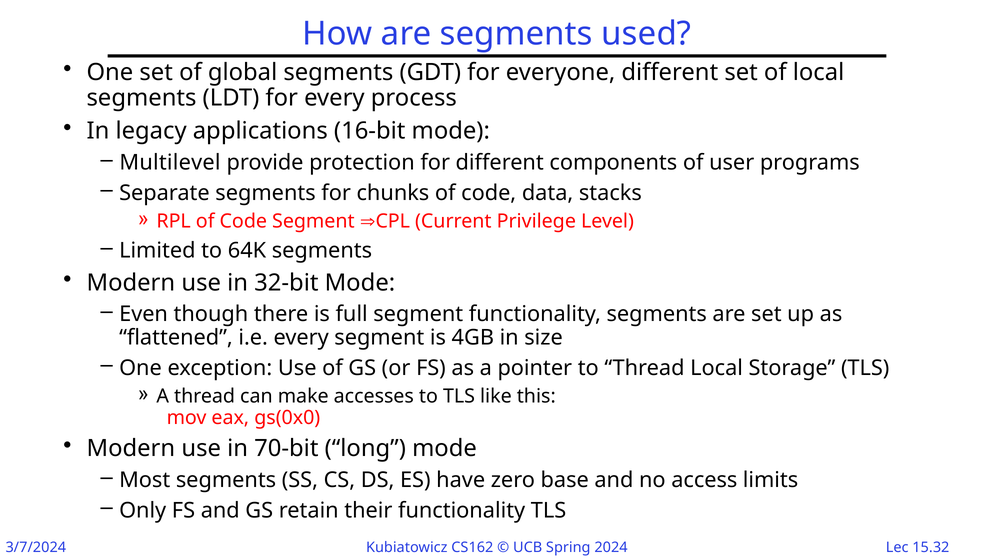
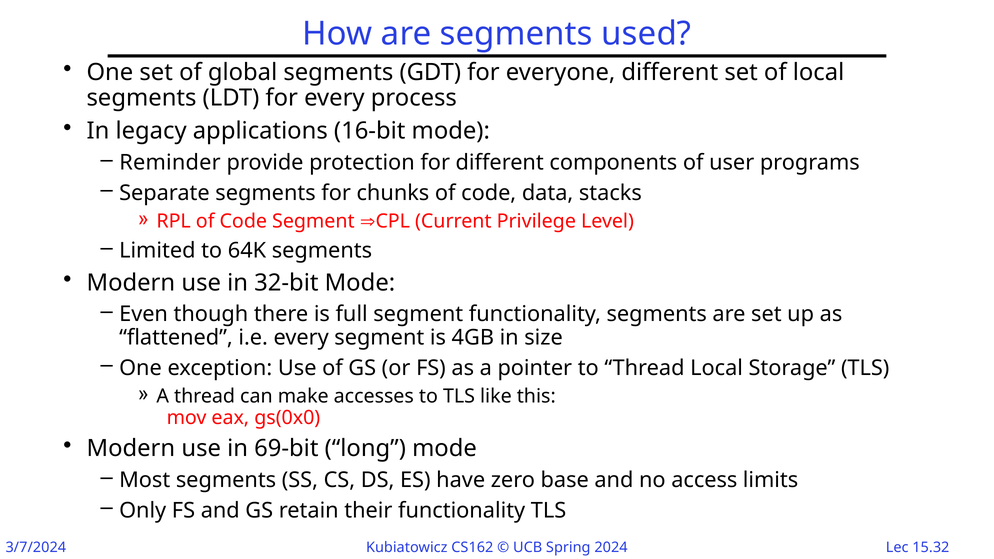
Multilevel: Multilevel -> Reminder
70-bit: 70-bit -> 69-bit
